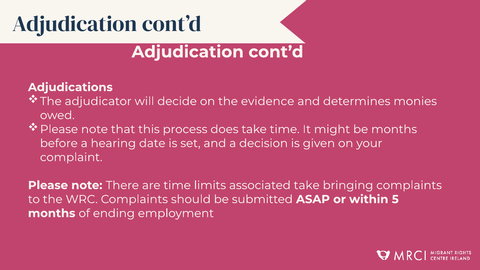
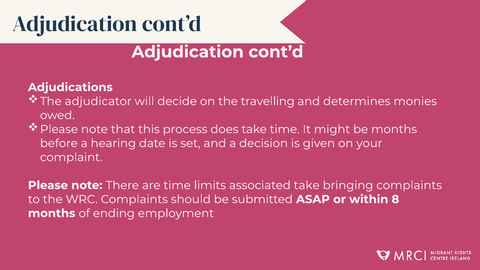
evidence: evidence -> travelling
5: 5 -> 8
